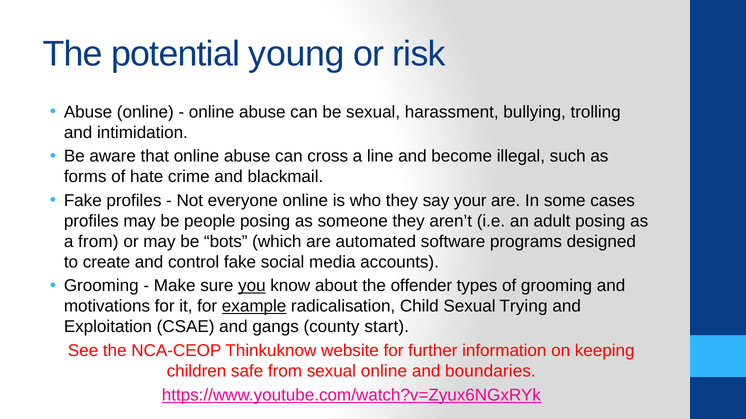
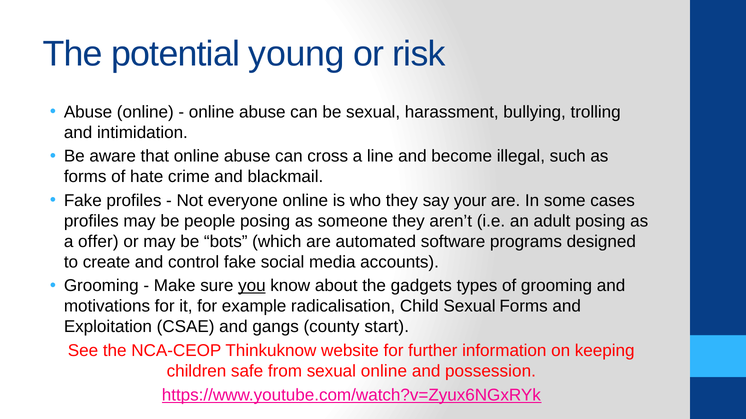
a from: from -> offer
offender: offender -> gadgets
example underline: present -> none
Sexual Trying: Trying -> Forms
boundaries: boundaries -> possession
